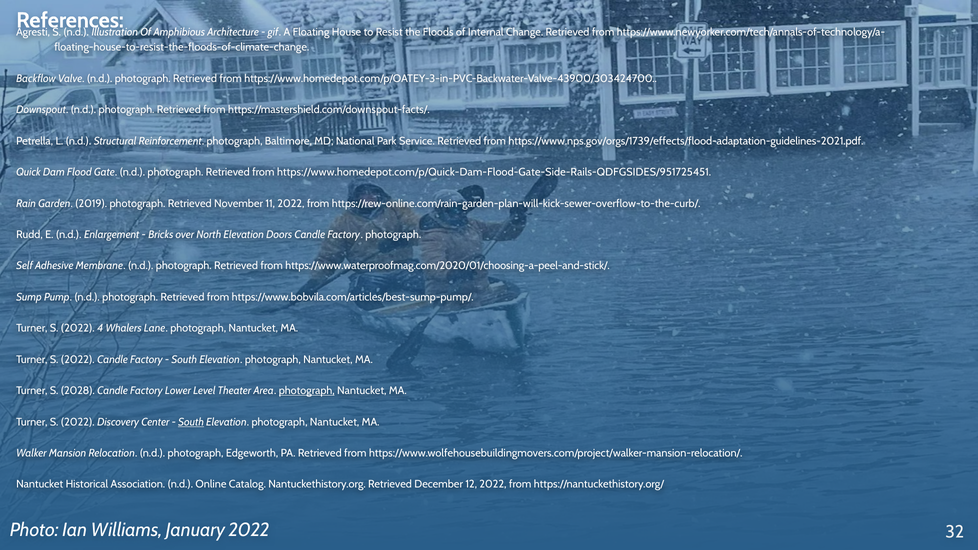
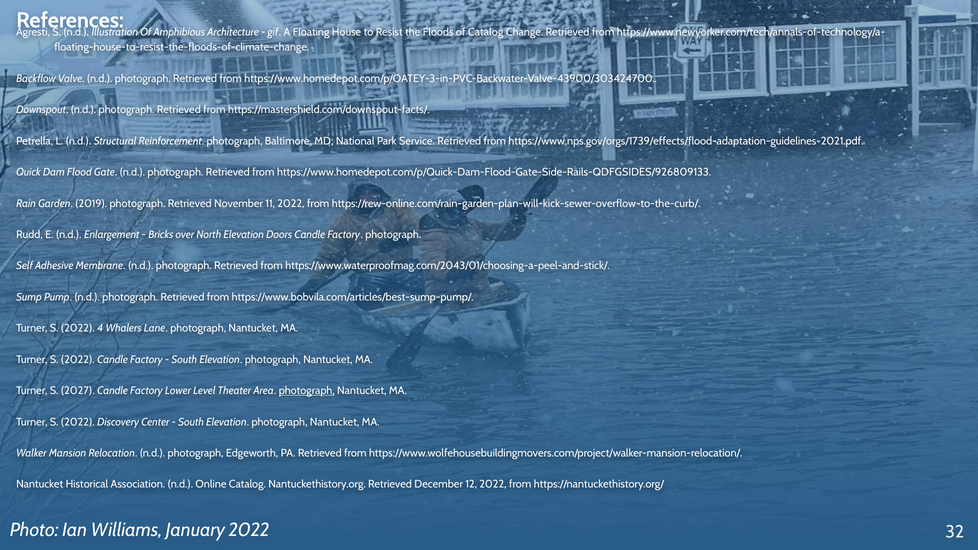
of Internal: Internal -> Catalog
https://www.homedepot.com/p/Quick-Dam-Flood-Gate-Side-Rails-QDFGSIDES/951725451: https://www.homedepot.com/p/Quick-Dam-Flood-Gate-Side-Rails-QDFGSIDES/951725451 -> https://www.homedepot.com/p/Quick-Dam-Flood-Gate-Side-Rails-QDFGSIDES/926809133
https://www.waterproofmag.com/2020/01/choosing-a-peel-and-stick/: https://www.waterproofmag.com/2020/01/choosing-a-peel-and-stick/ -> https://www.waterproofmag.com/2043/01/choosing-a-peel-and-stick/
2028: 2028 -> 2027
South at (191, 422) underline: present -> none
